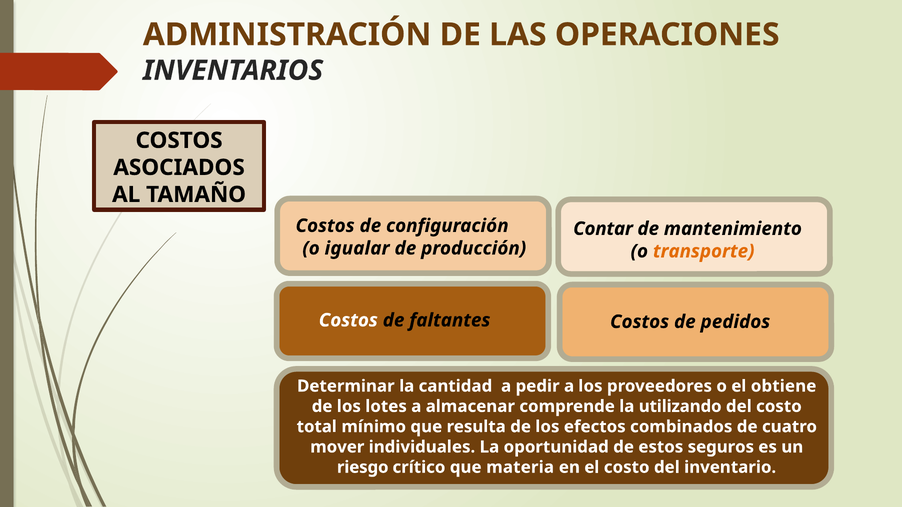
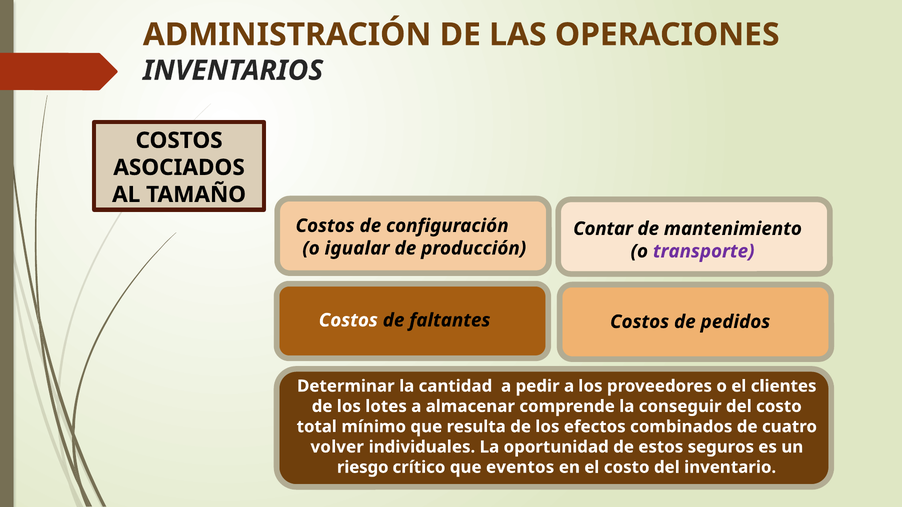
transporte colour: orange -> purple
obtiene: obtiene -> clientes
utilizando: utilizando -> conseguir
mover: mover -> volver
materia: materia -> eventos
